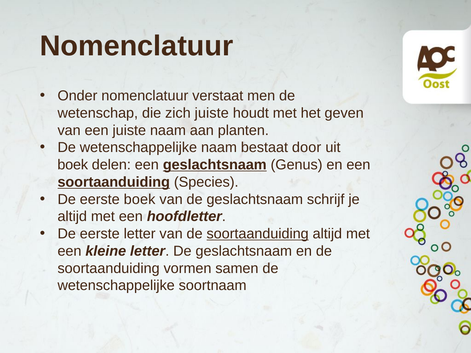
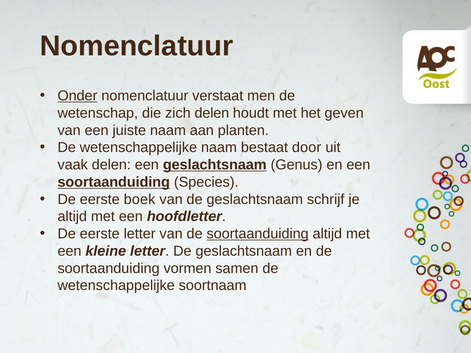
Onder underline: none -> present
zich juiste: juiste -> delen
boek at (73, 165): boek -> vaak
